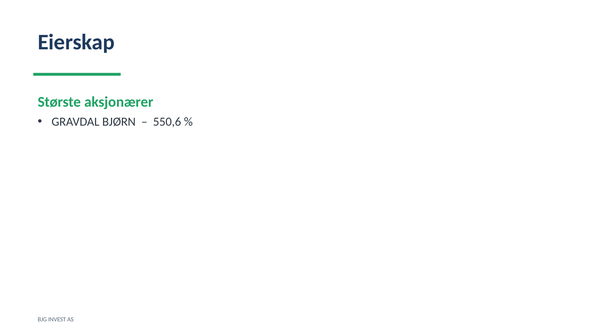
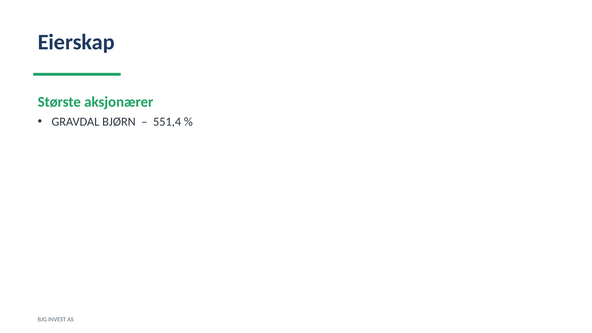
550,6: 550,6 -> 551,4
